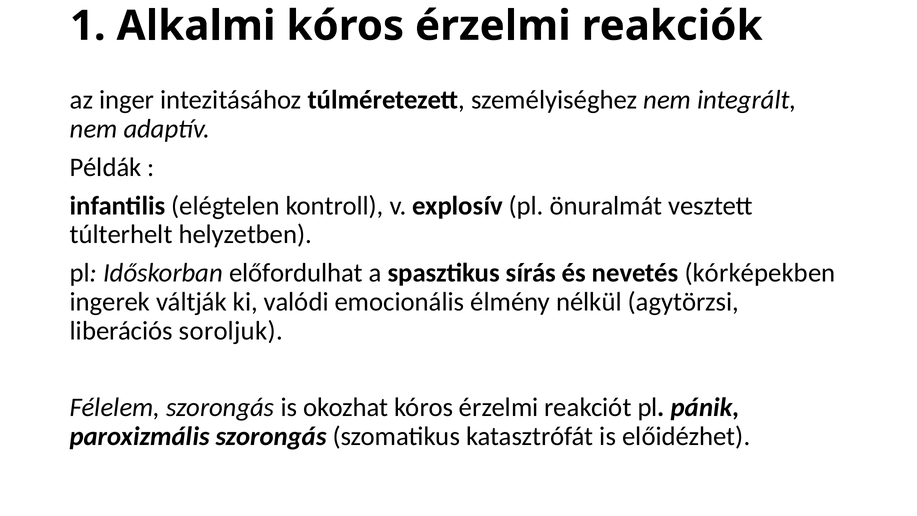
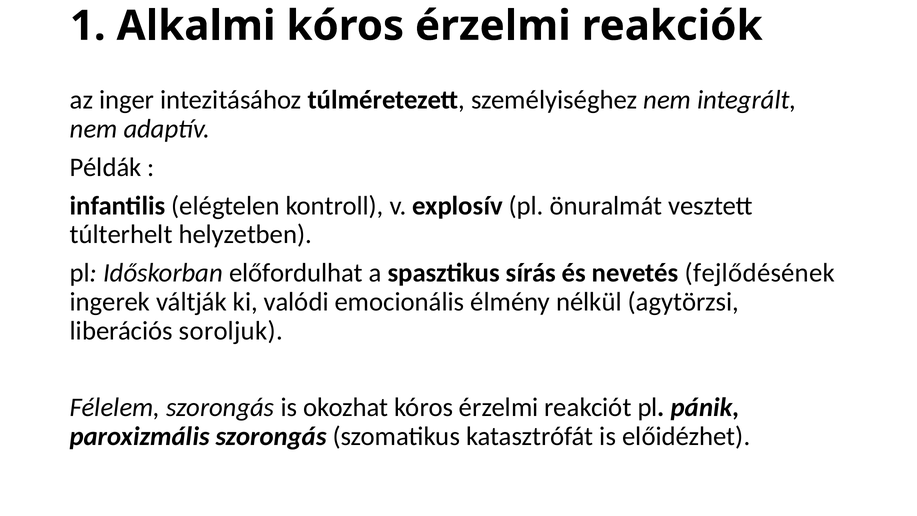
kórképekben: kórképekben -> fejlődésének
